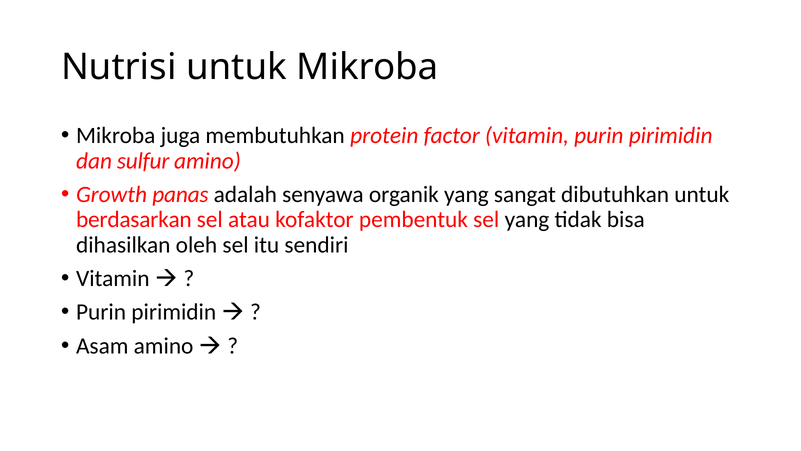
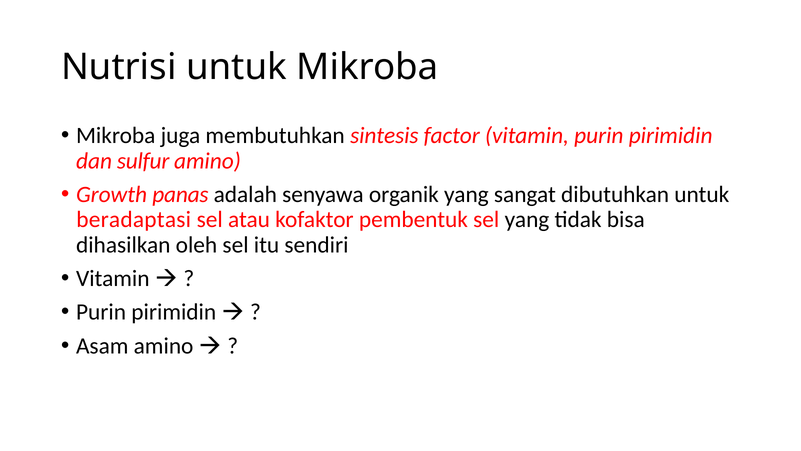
protein: protein -> sintesis
berdasarkan: berdasarkan -> beradaptasi
